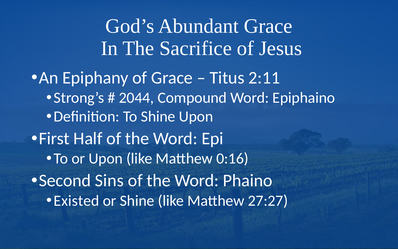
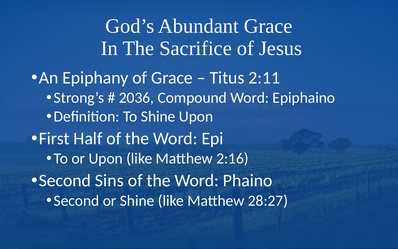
2044: 2044 -> 2036
0:16: 0:16 -> 2:16
Existed at (76, 200): Existed -> Second
27:27: 27:27 -> 28:27
